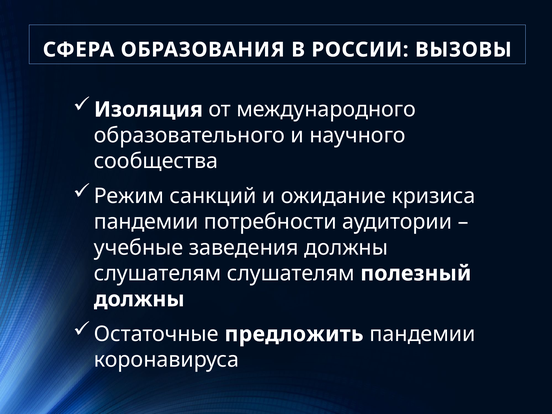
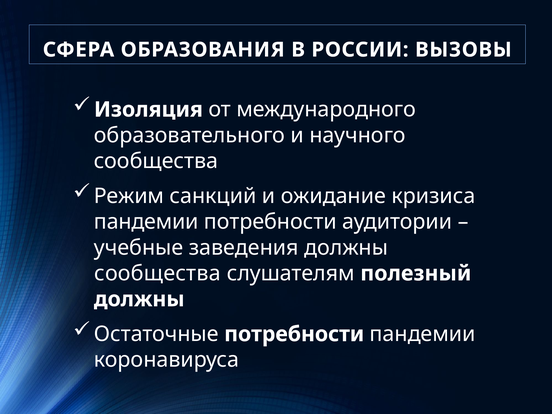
слушателям at (158, 273): слушателям -> сообщества
Остаточные предложить: предложить -> потребности
